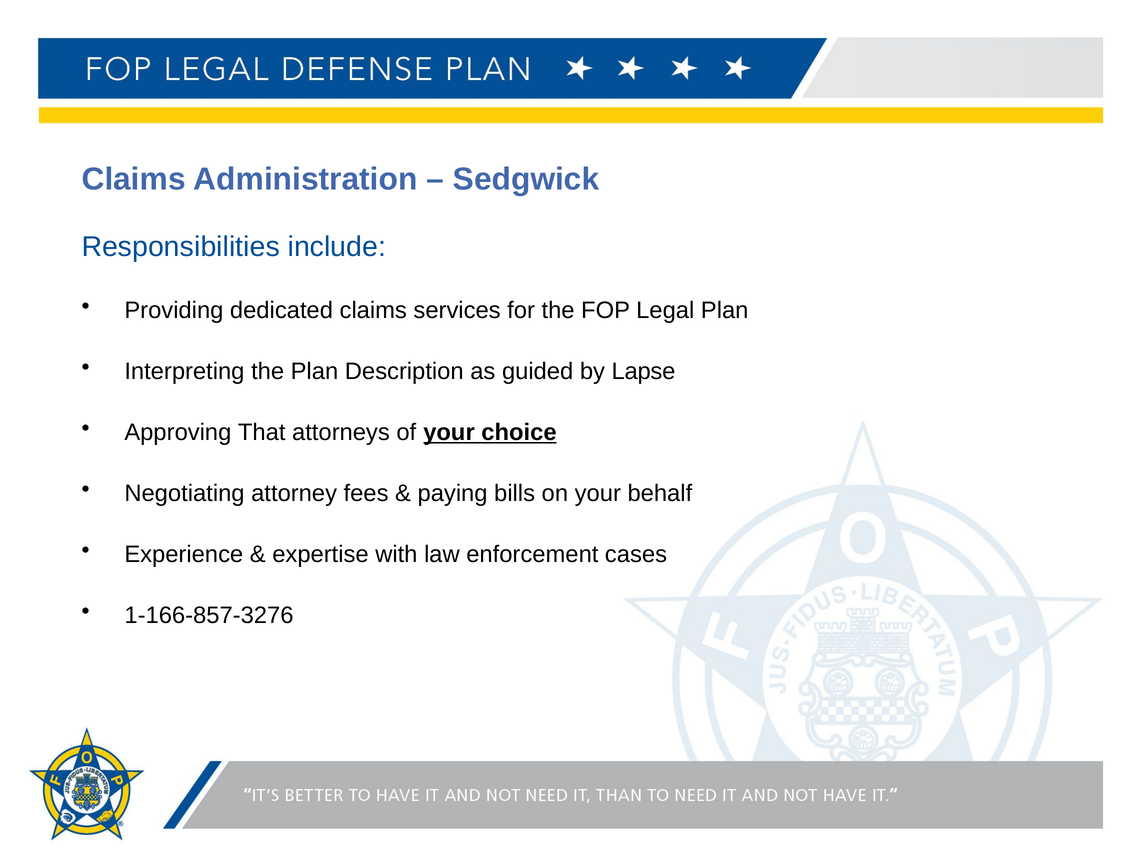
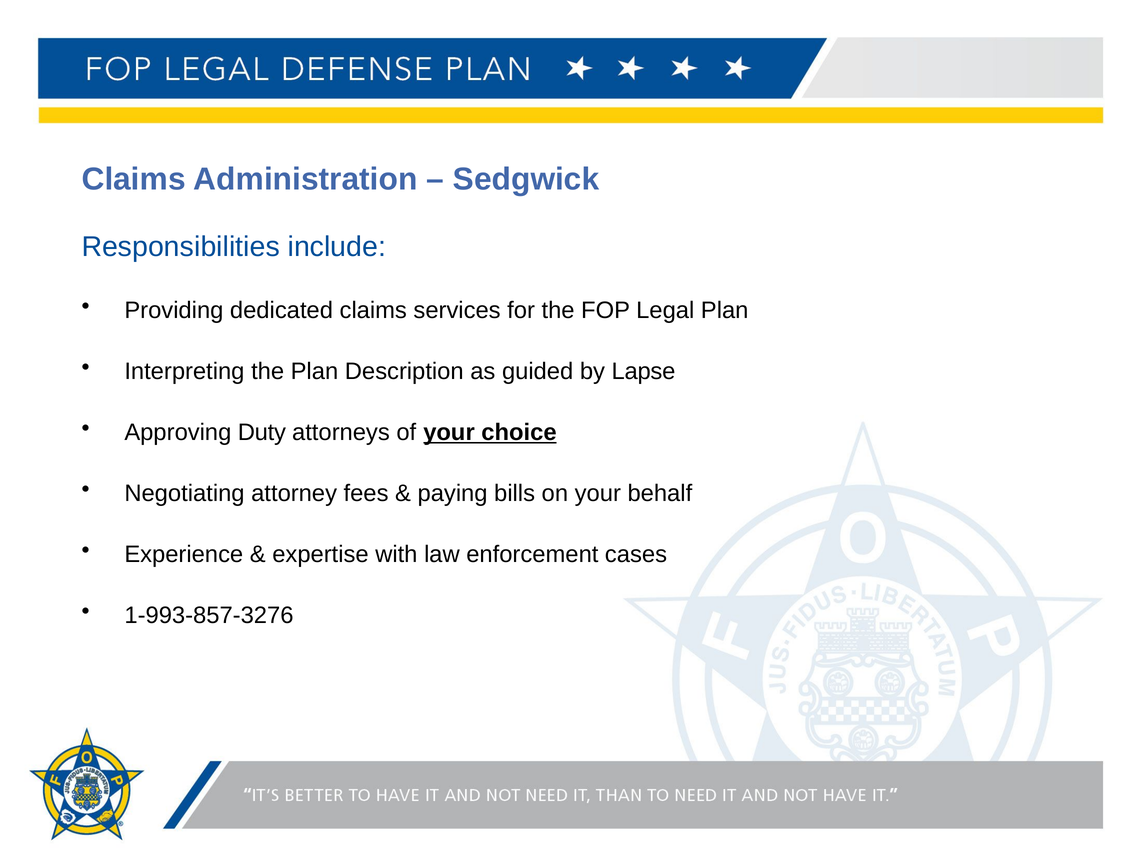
That: That -> Duty
1-166-857-3276: 1-166-857-3276 -> 1-993-857-3276
